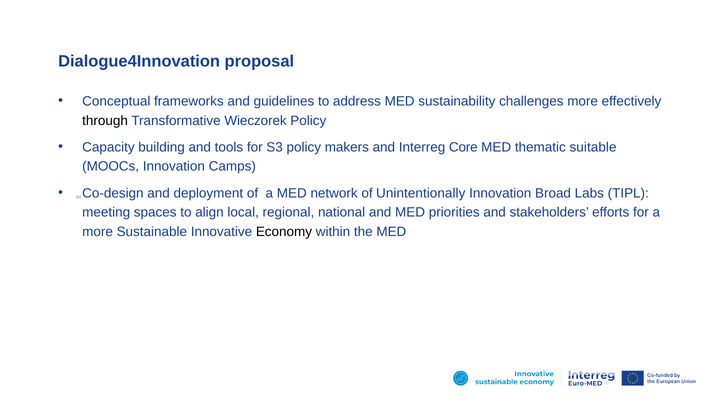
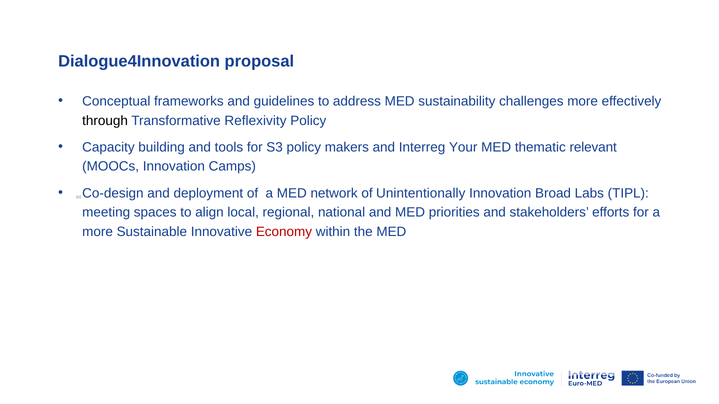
Wieczorek: Wieczorek -> Reflexivity
Core: Core -> Your
suitable: suitable -> relevant
Economy colour: black -> red
